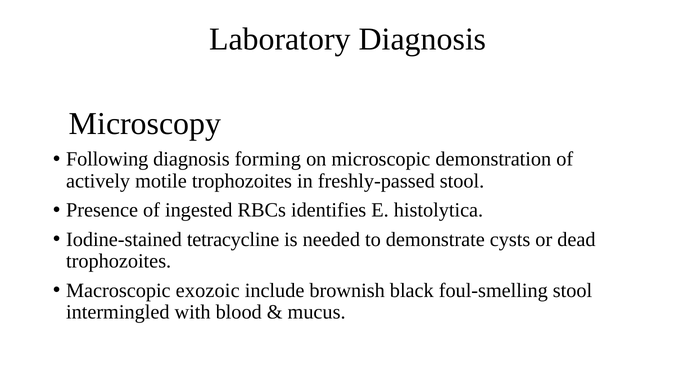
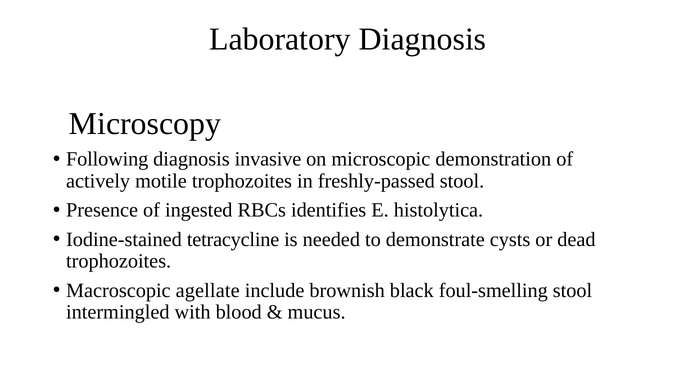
forming: forming -> invasive
exozoic: exozoic -> agellate
